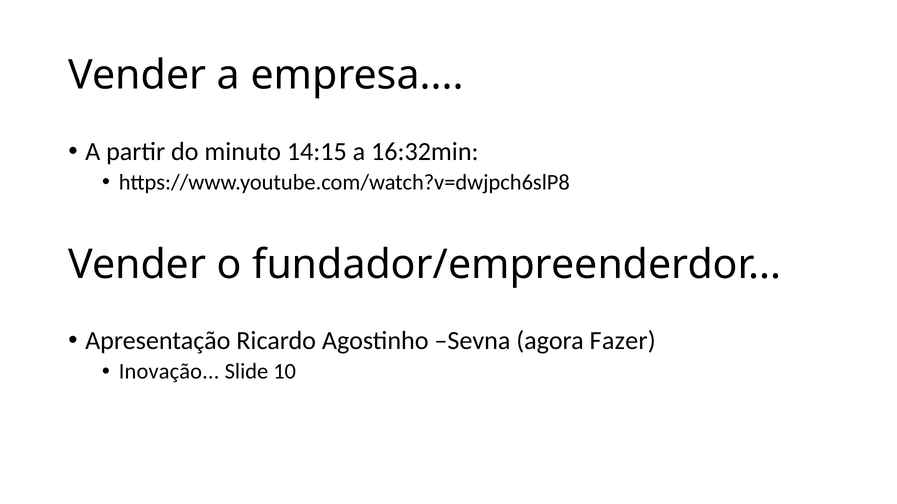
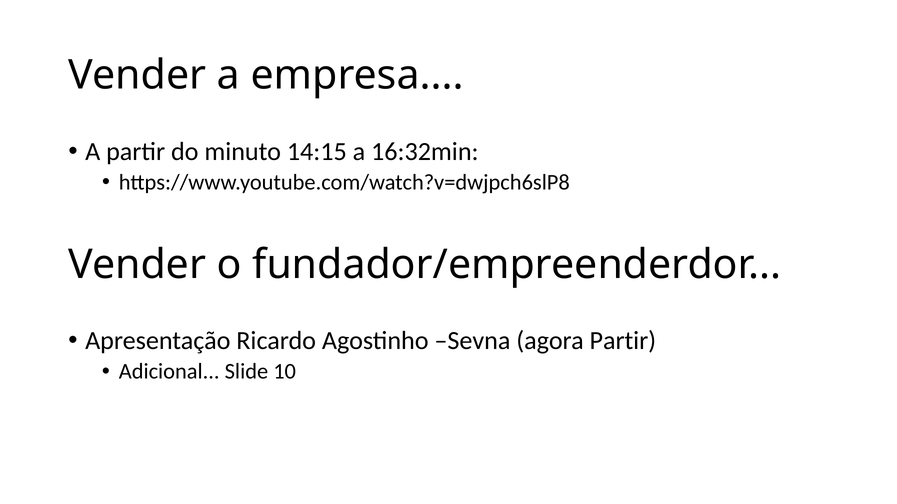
agora Fazer: Fazer -> Partir
Inovação: Inovação -> Adicional
